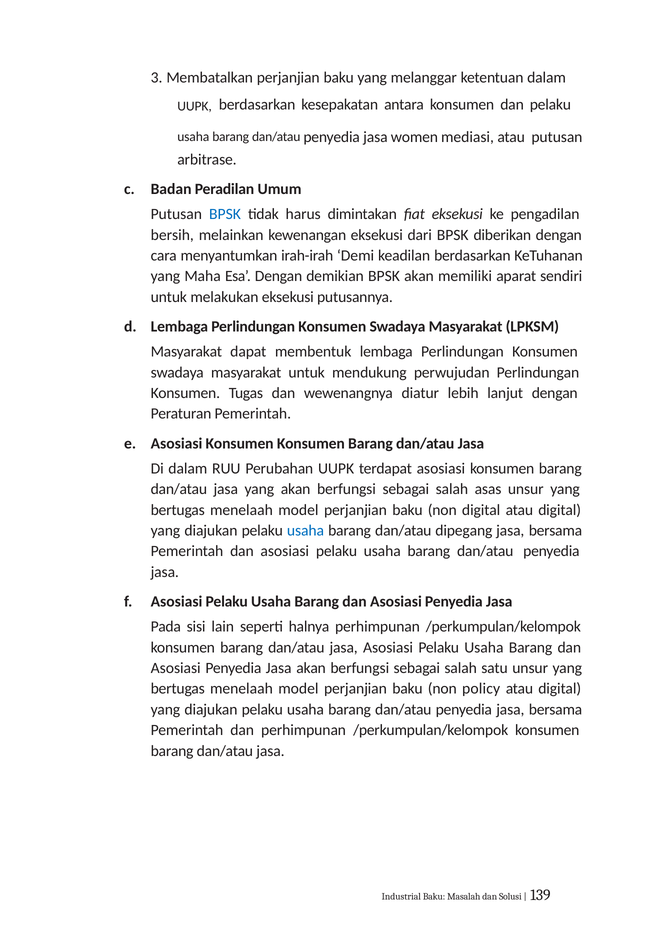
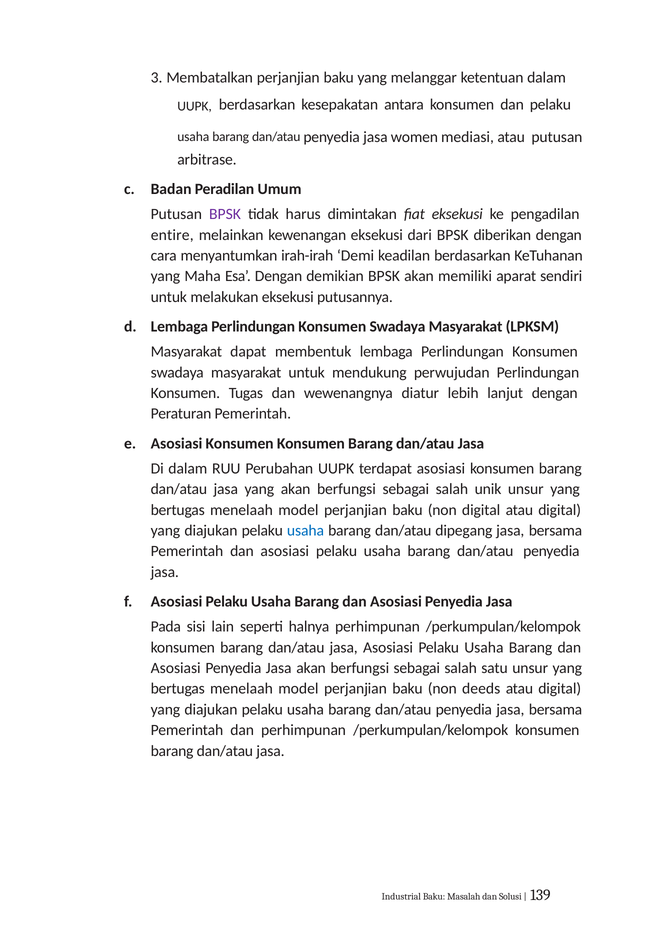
BPSK at (225, 214) colour: blue -> purple
bersih: bersih -> entire
asas: asas -> unik
policy: policy -> deeds
